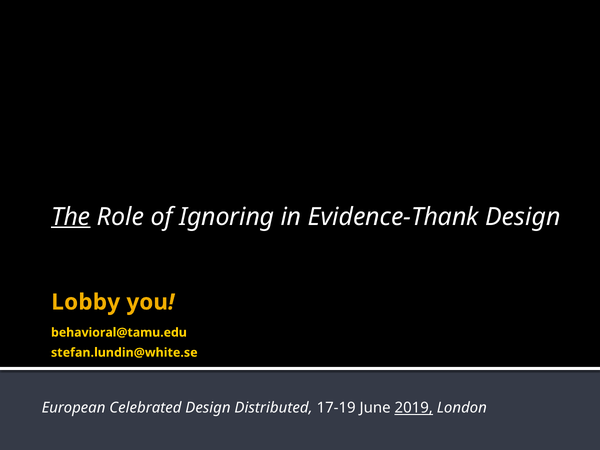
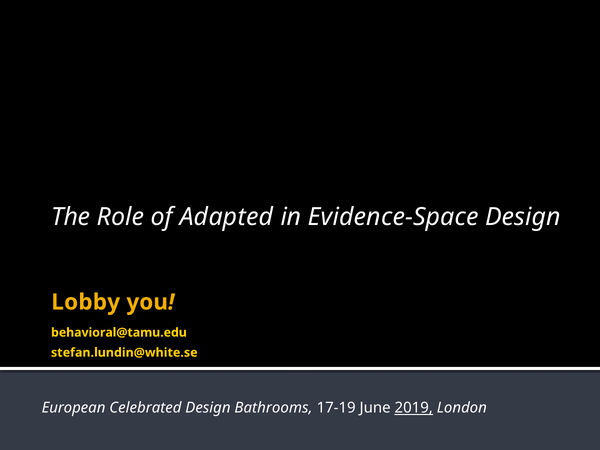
The underline: present -> none
Ignoring: Ignoring -> Adapted
Evidence-Thank: Evidence-Thank -> Evidence-Space
Distributed: Distributed -> Bathrooms
